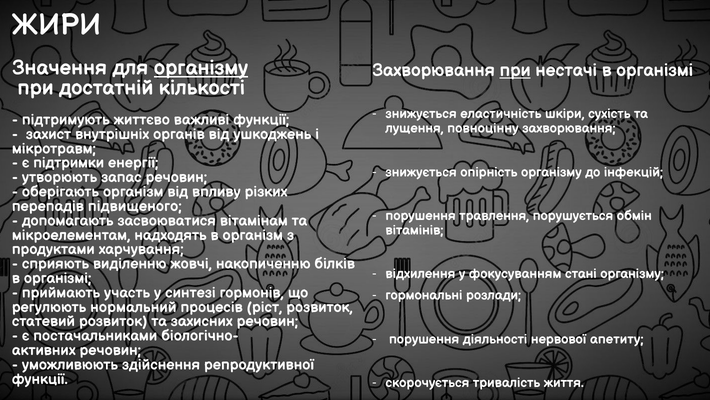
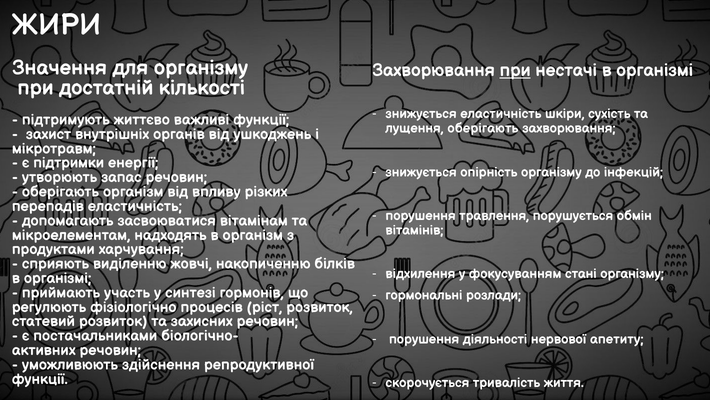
організму at (201, 68) underline: present -> none
лущення повноцінну: повноцінну -> оберігають
перепадів підвищеного: підвищеного -> еластичність
нормальний: нормальний -> фізіологічно
